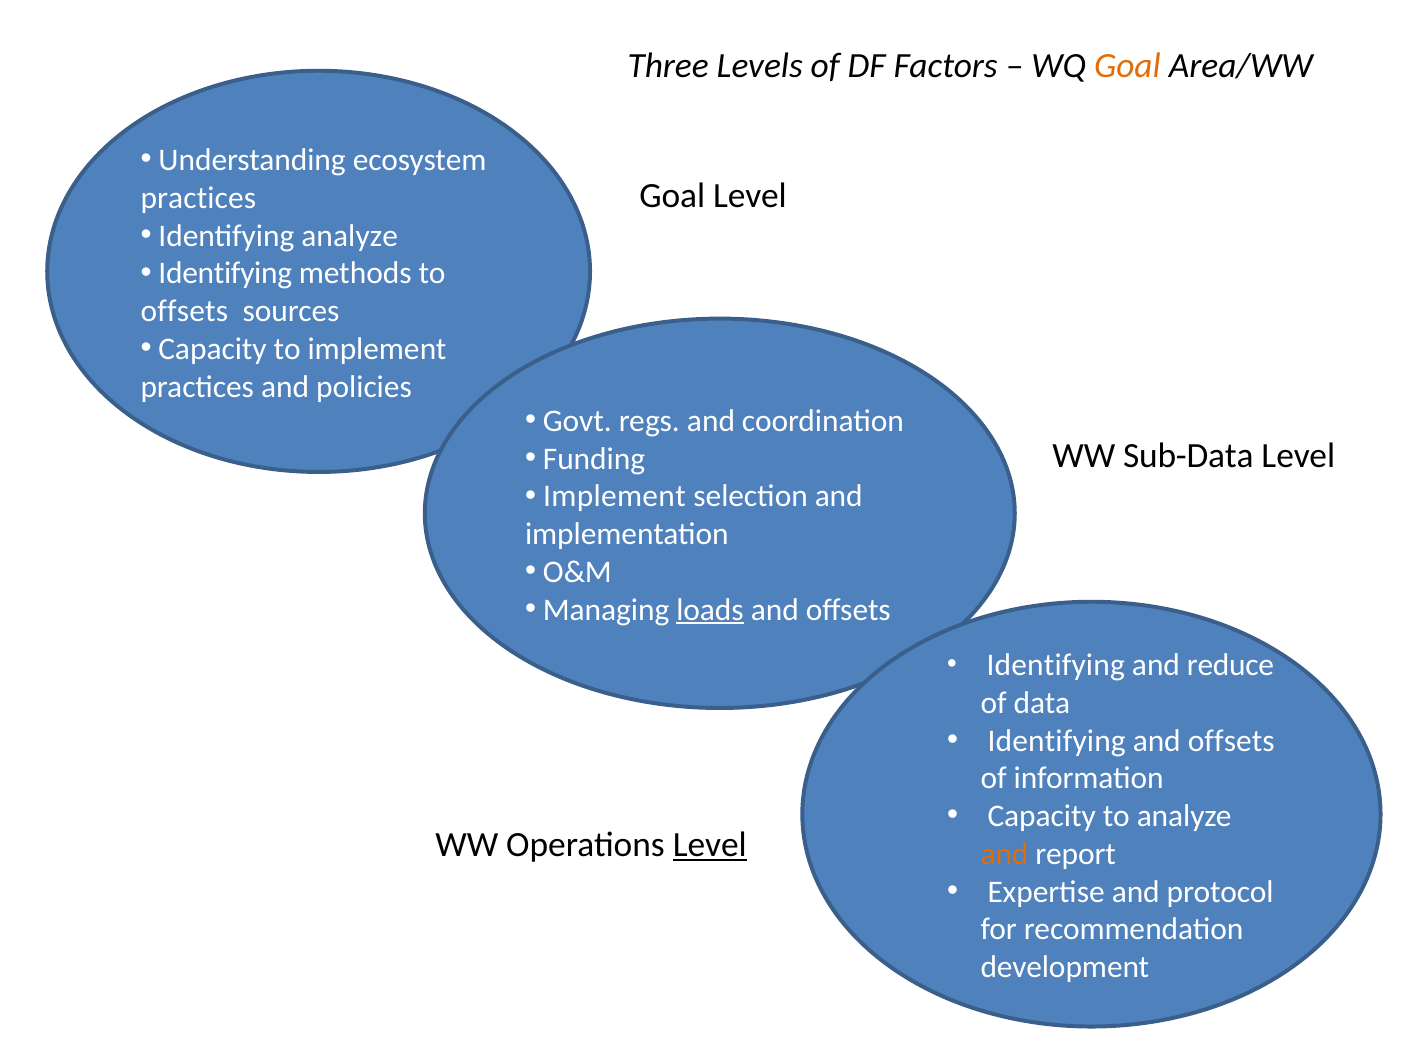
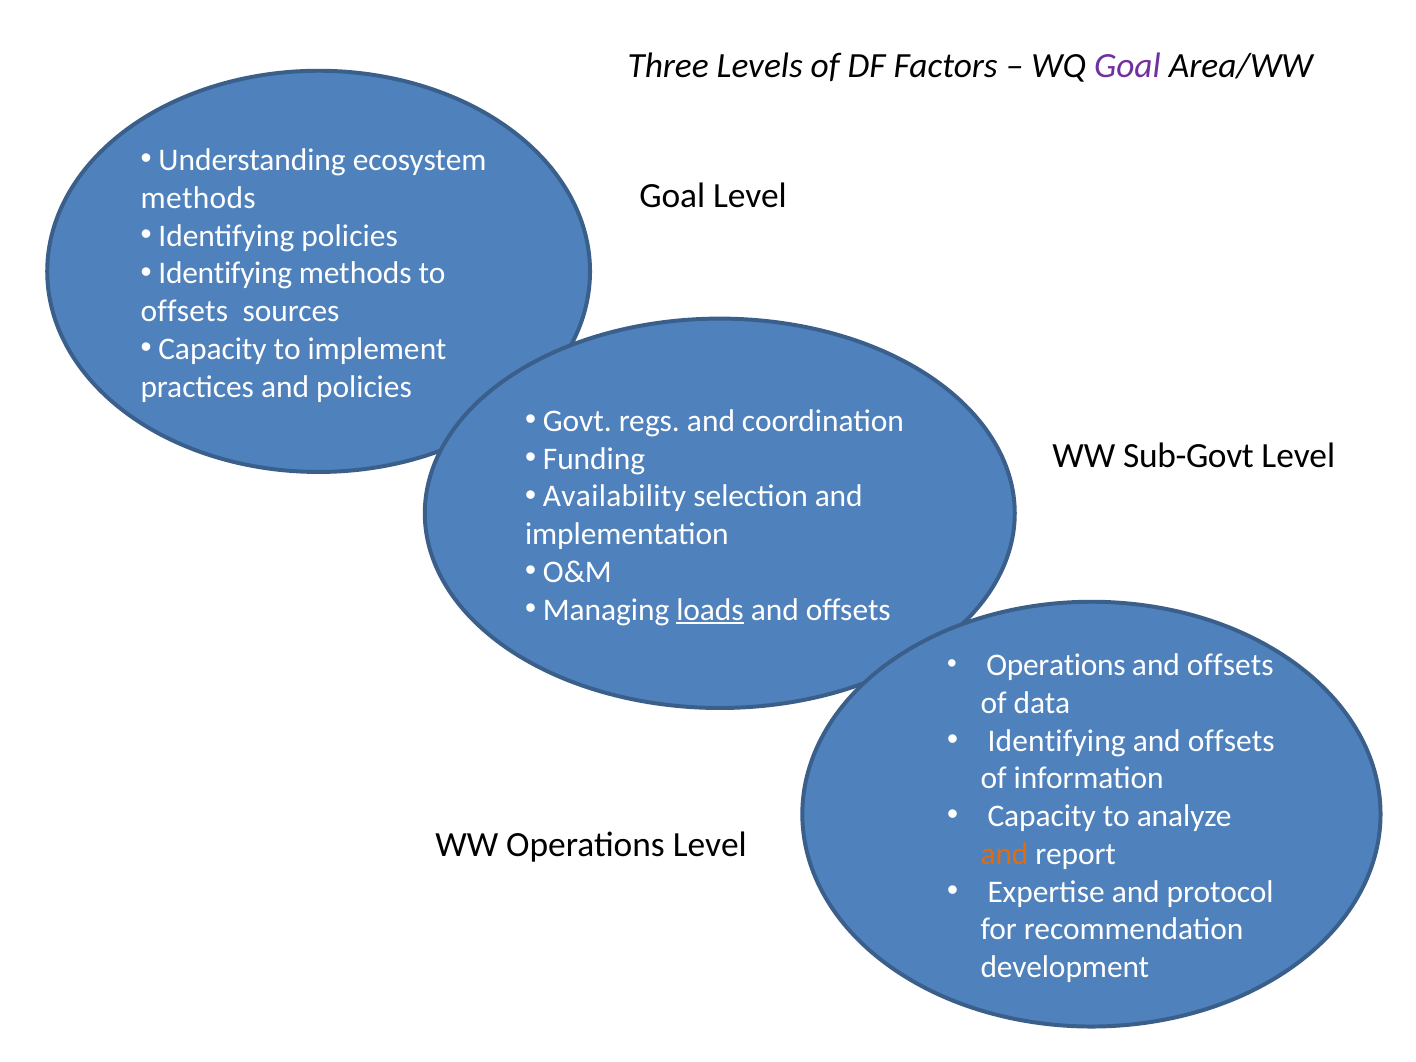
Goal at (1127, 66) colour: orange -> purple
practices at (198, 198): practices -> methods
Identifying analyze: analyze -> policies
Sub-Data: Sub-Data -> Sub-Govt
Implement at (614, 497): Implement -> Availability
Identifying at (1056, 665): Identifying -> Operations
reduce at (1230, 665): reduce -> offsets
Level at (710, 845) underline: present -> none
